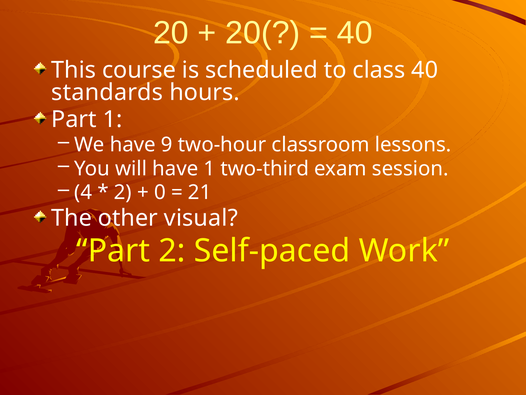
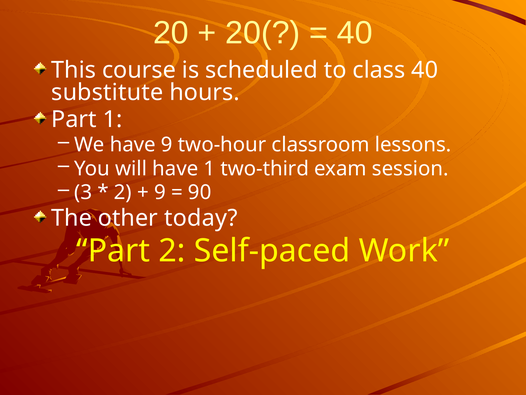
standards: standards -> substitute
4: 4 -> 3
0 at (160, 192): 0 -> 9
21: 21 -> 90
visual: visual -> today
